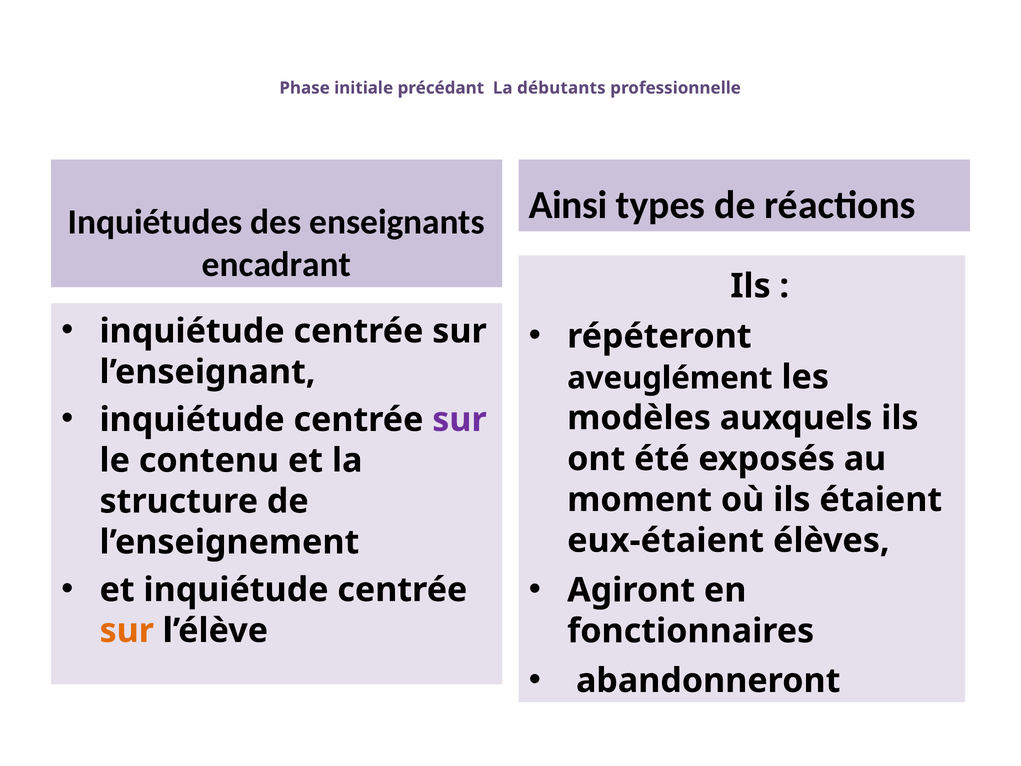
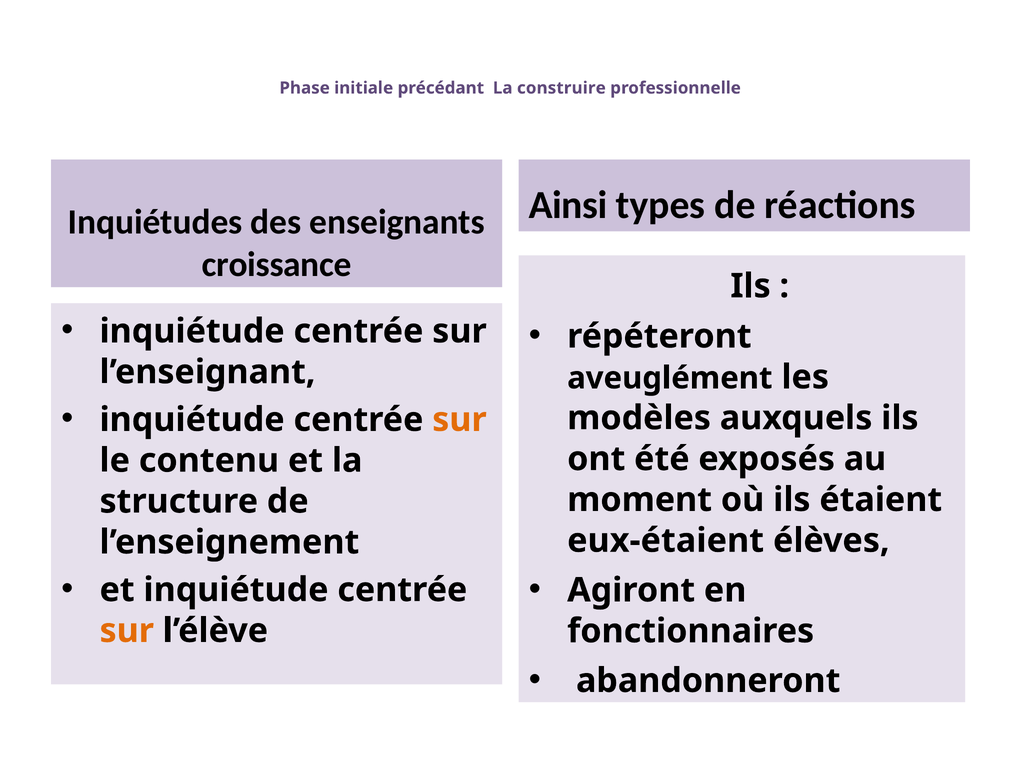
débutants: débutants -> construire
encadrant: encadrant -> croissance
sur at (459, 420) colour: purple -> orange
